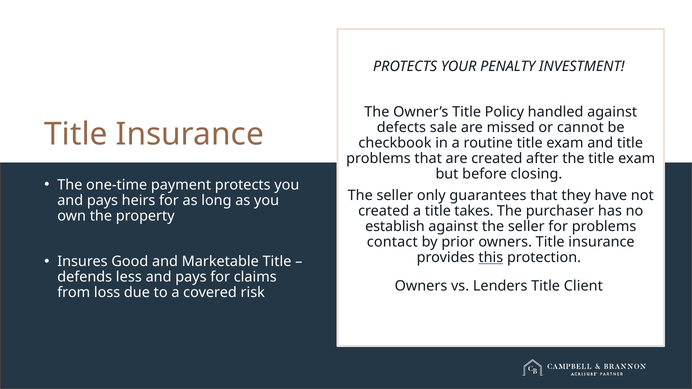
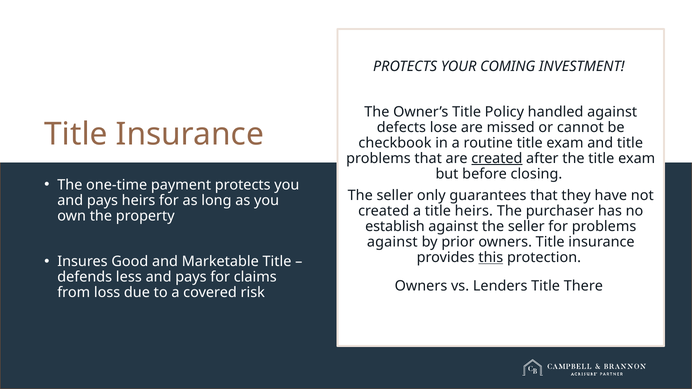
PENALTY: PENALTY -> COMING
sale: sale -> lose
created at (497, 159) underline: none -> present
title takes: takes -> heirs
contact at (392, 242): contact -> against
Client: Client -> There
